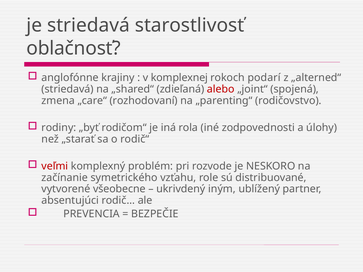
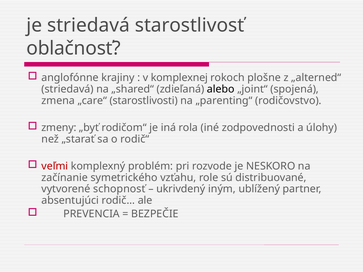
podarí: podarí -> plošne
alebo colour: red -> black
rozhodovaní: rozhodovaní -> starostlivosti
rodiny: rodiny -> zmeny
všeobecne: všeobecne -> schopnosť
